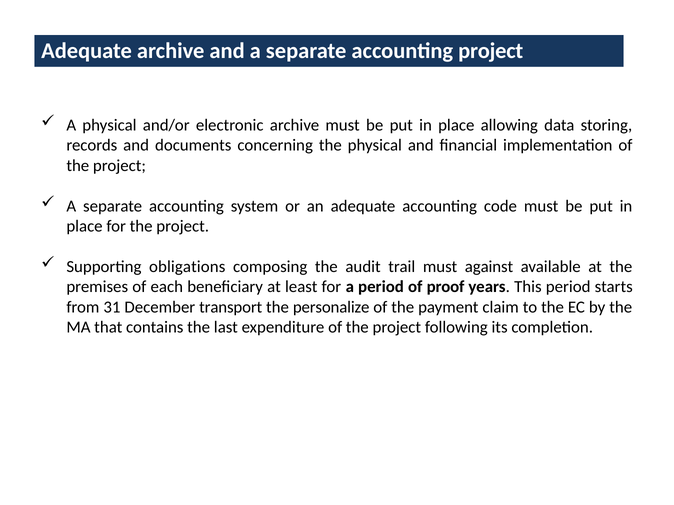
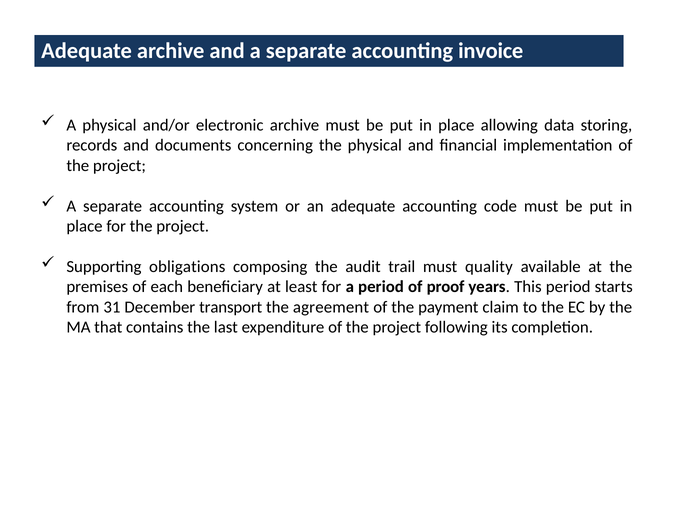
accounting project: project -> invoice
against: against -> quality
personalize: personalize -> agreement
